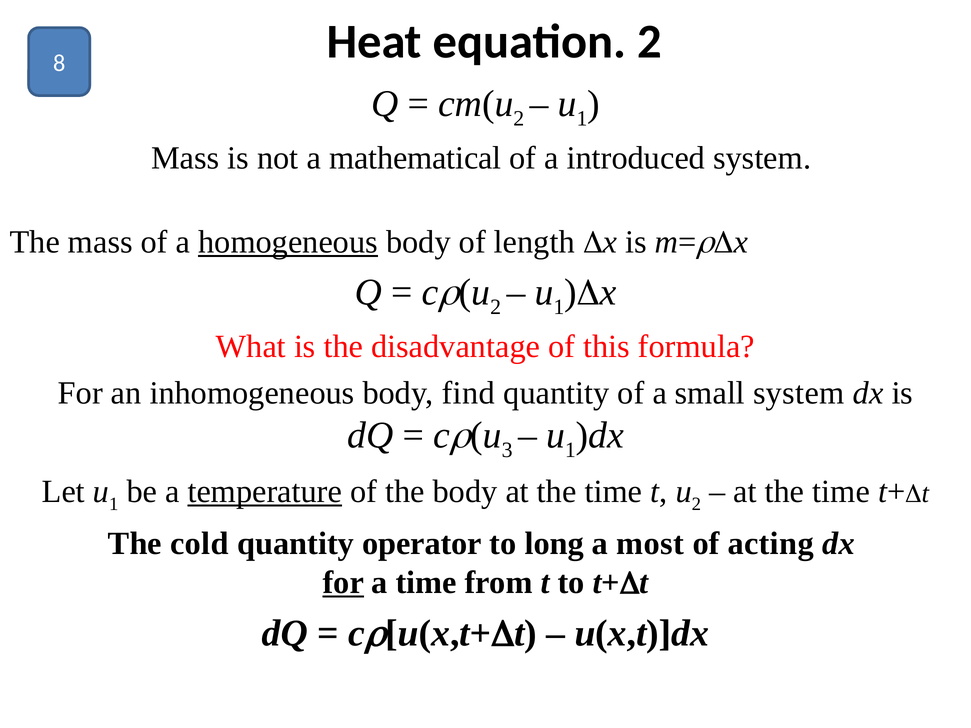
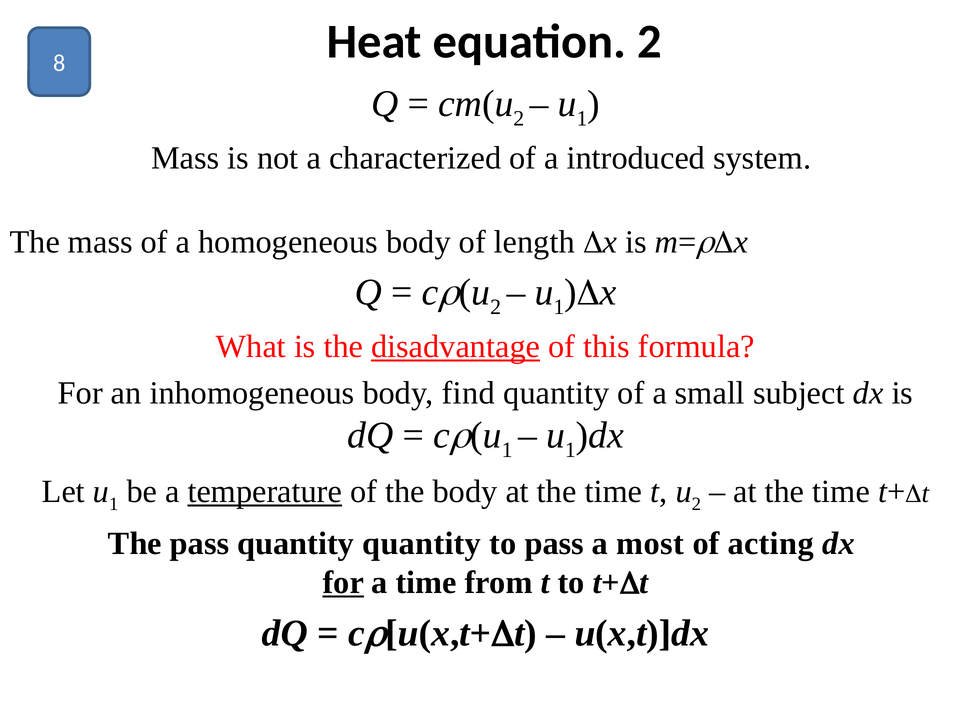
mathematical: mathematical -> characterized
homogeneous underline: present -> none
disadvantage underline: none -> present
small system: system -> subject
3 at (507, 450): 3 -> 1
The cold: cold -> pass
quantity operator: operator -> quantity
to long: long -> pass
